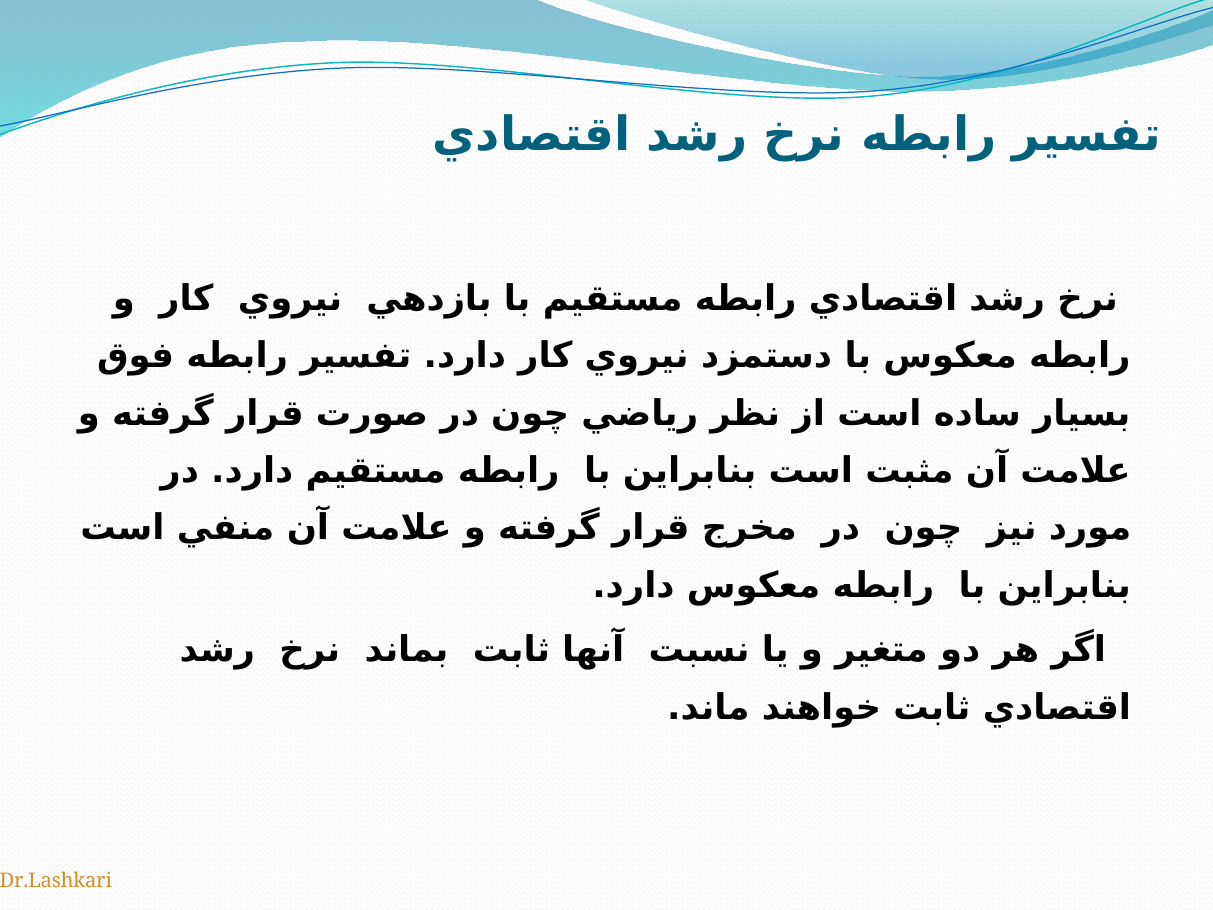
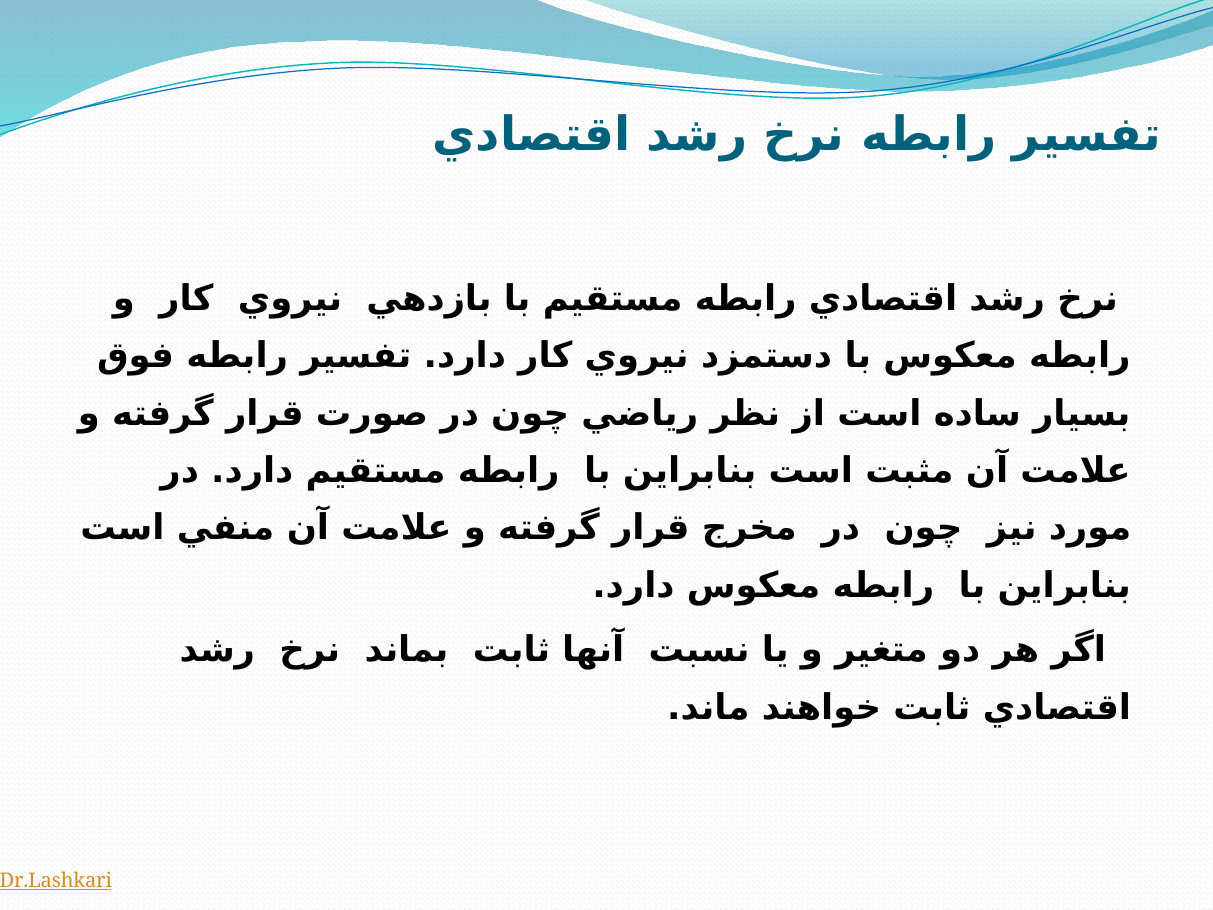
Dr.Lashkari underline: none -> present
